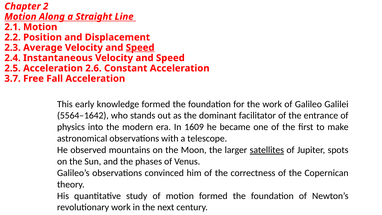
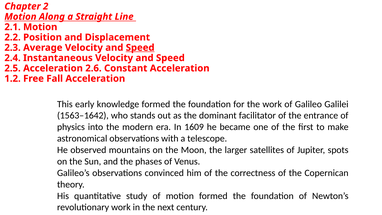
3.7: 3.7 -> 1.2
5564–1642: 5564–1642 -> 1563–1642
satellites underline: present -> none
